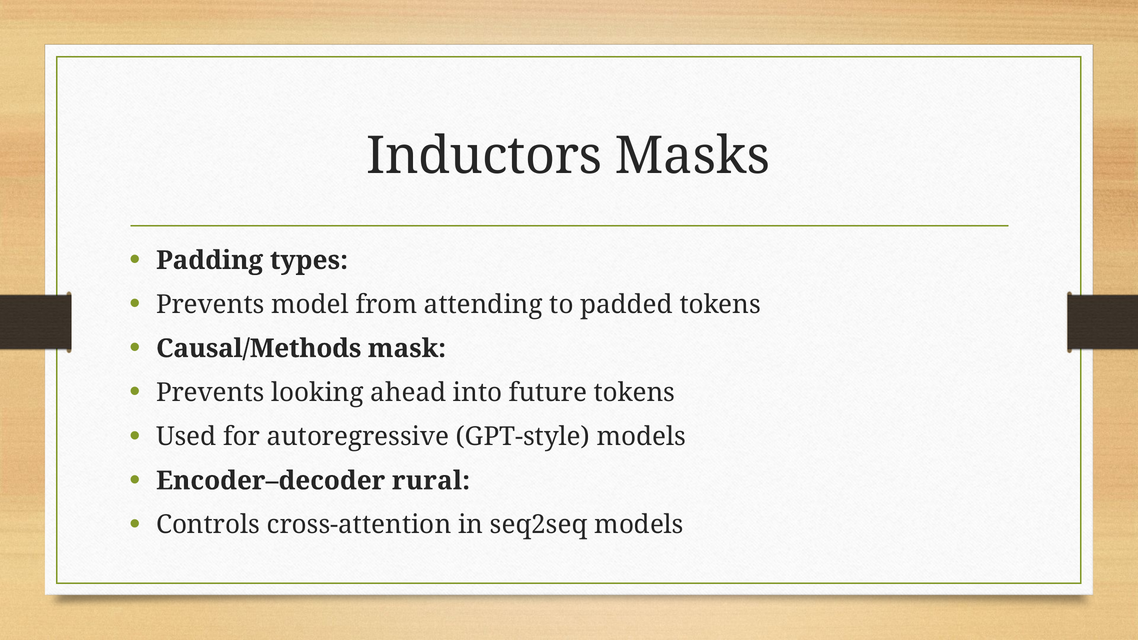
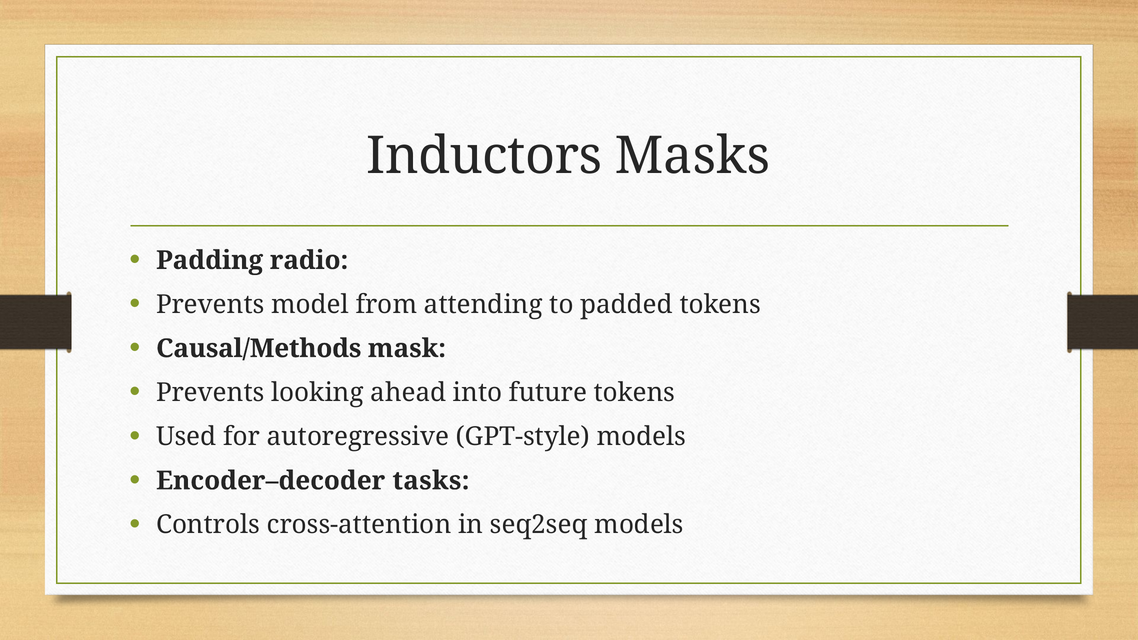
types: types -> radio
rural: rural -> tasks
